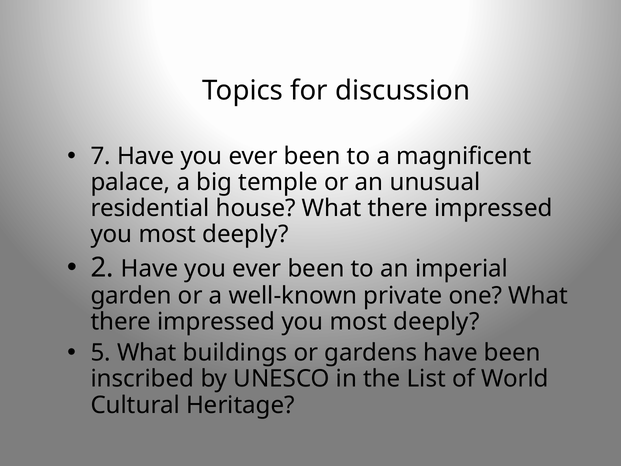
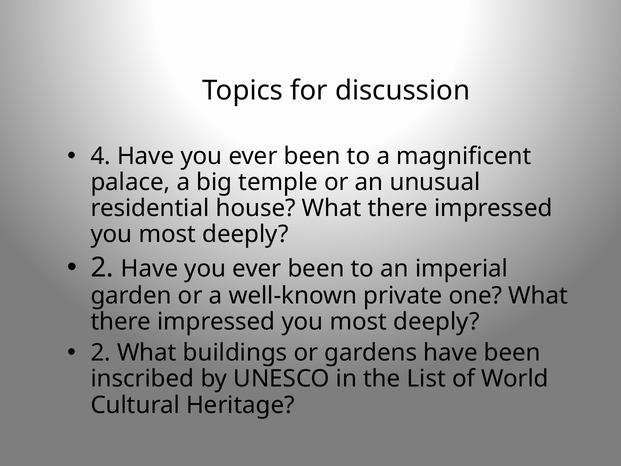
7: 7 -> 4
5 at (101, 353): 5 -> 2
